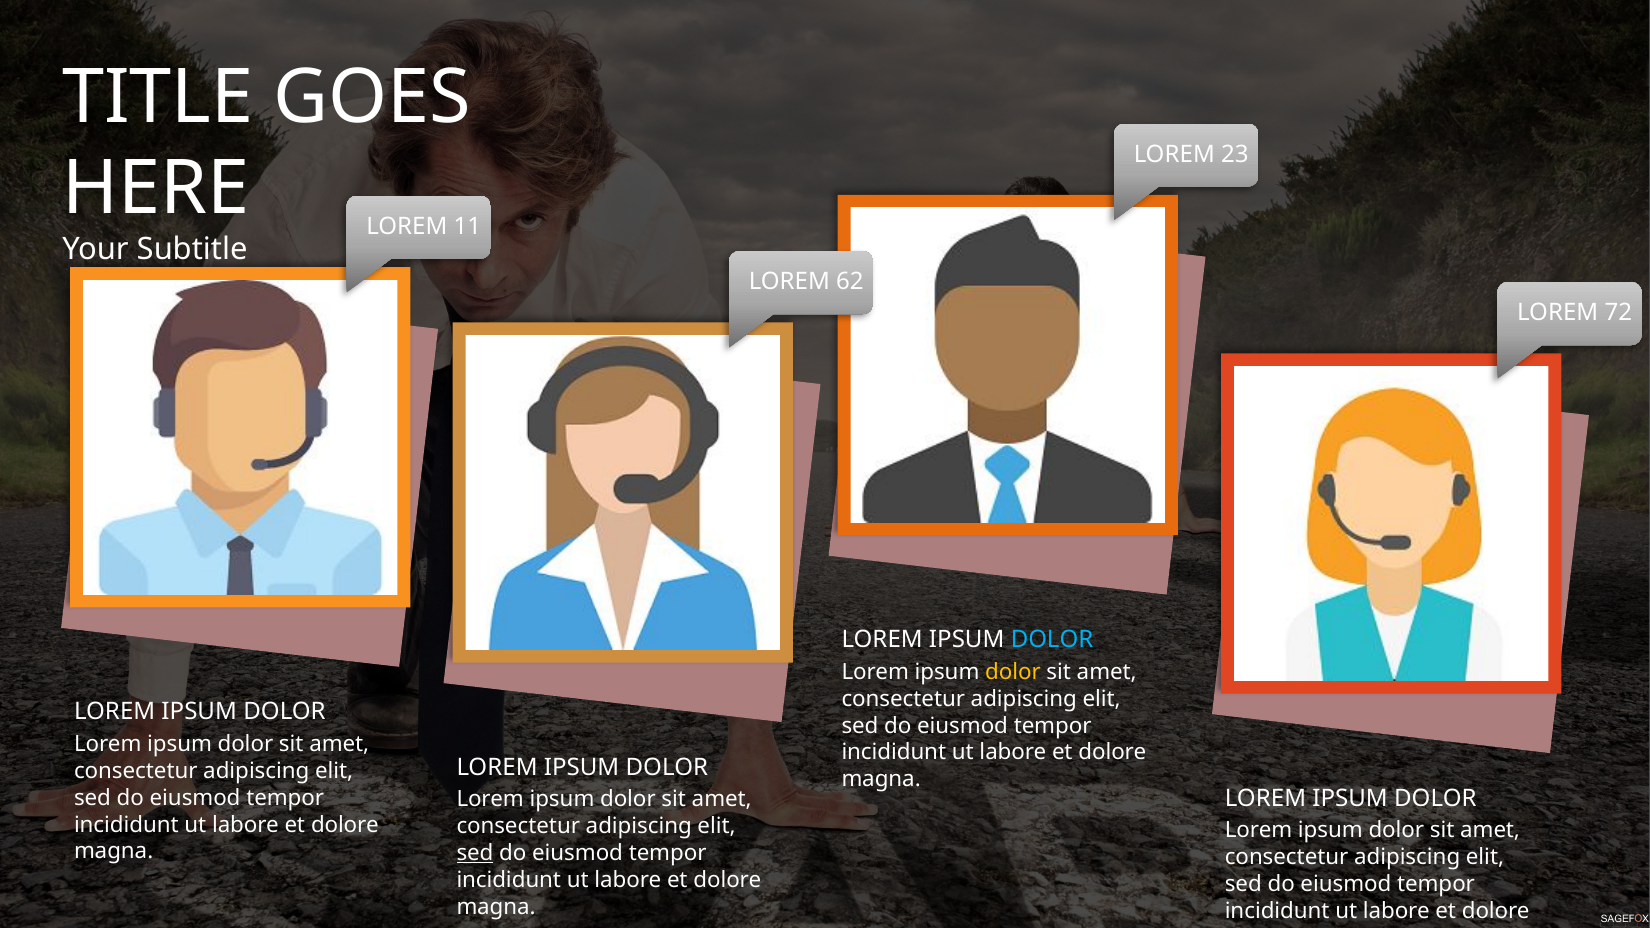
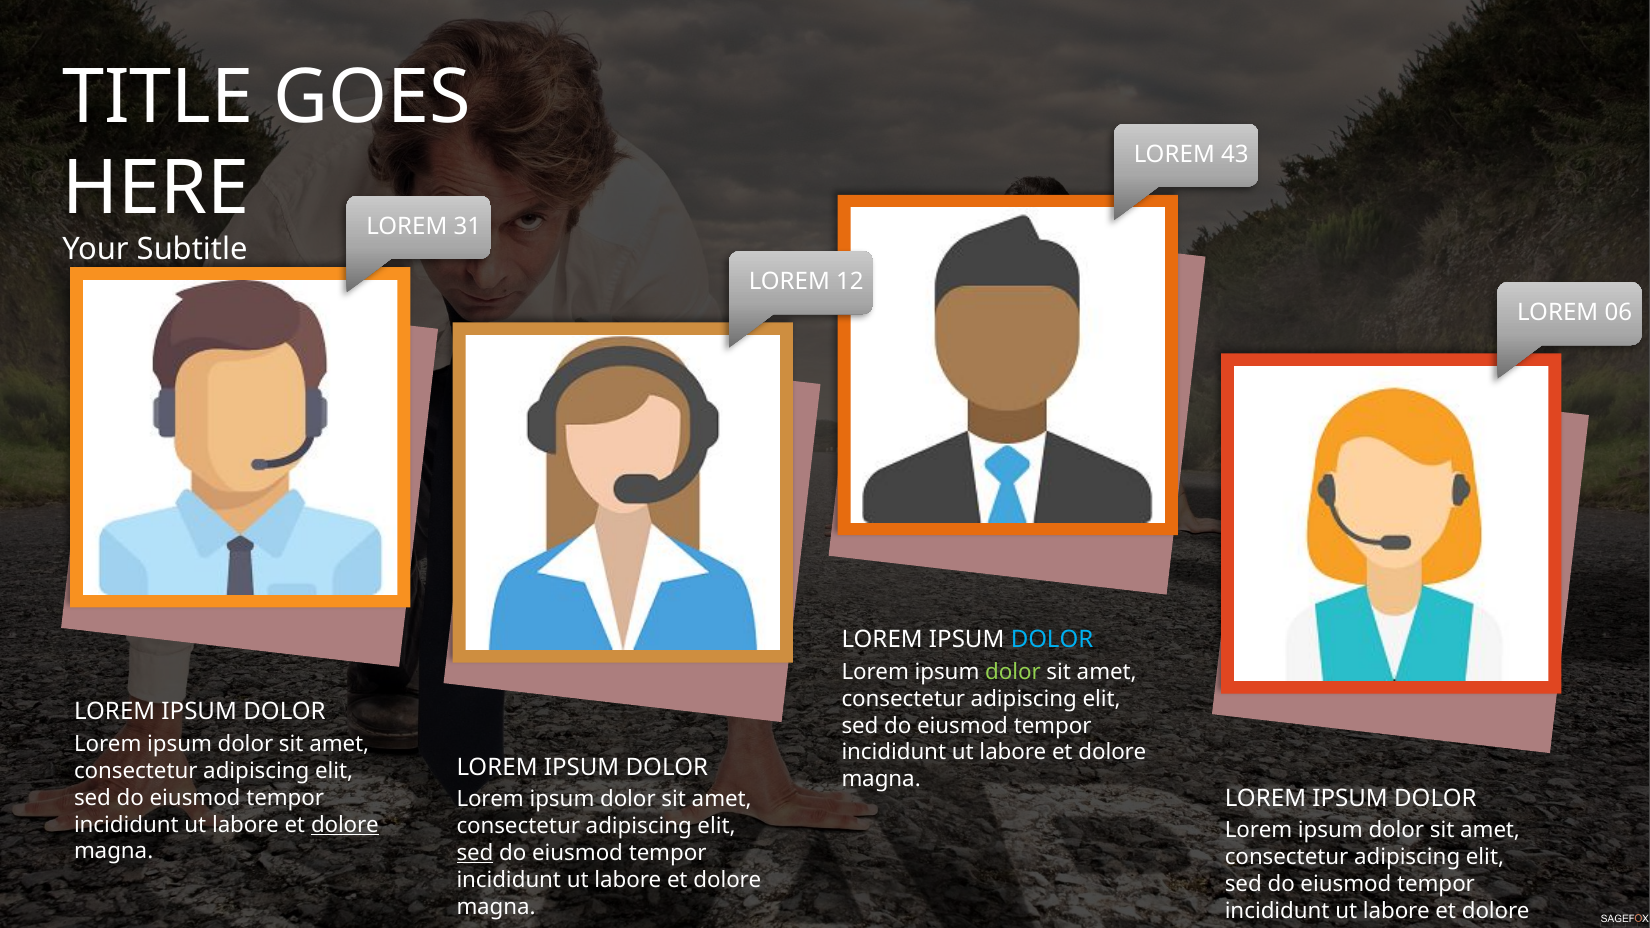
23: 23 -> 43
11: 11 -> 31
62: 62 -> 12
72: 72 -> 06
dolor at (1013, 672) colour: yellow -> light green
dolore at (345, 825) underline: none -> present
